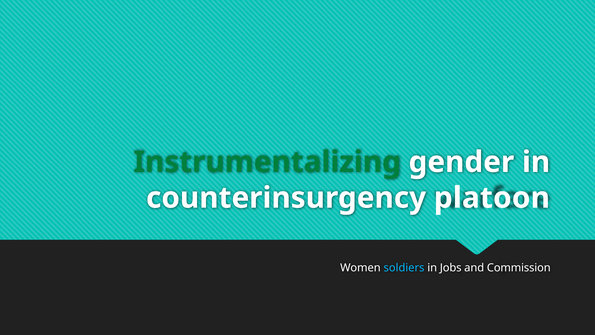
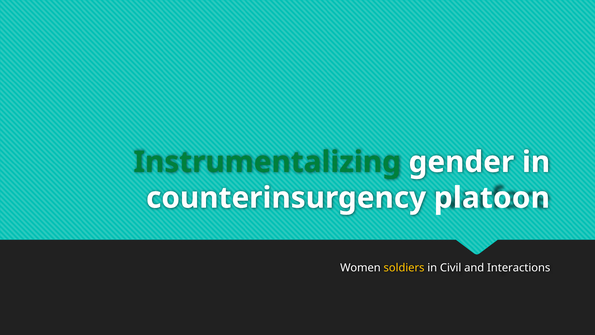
soldiers colour: light blue -> yellow
Jobs: Jobs -> Civil
Commission: Commission -> Interactions
